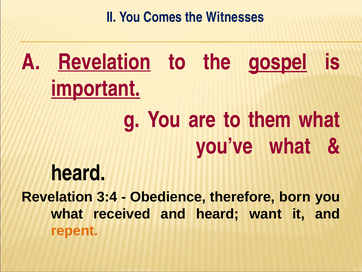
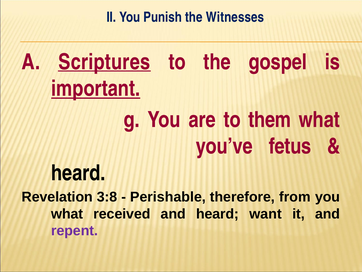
Comes: Comes -> Punish
A Revelation: Revelation -> Scriptures
gospel underline: present -> none
you’ve what: what -> fetus
3:4: 3:4 -> 3:8
Obedience: Obedience -> Perishable
born: born -> from
repent colour: orange -> purple
